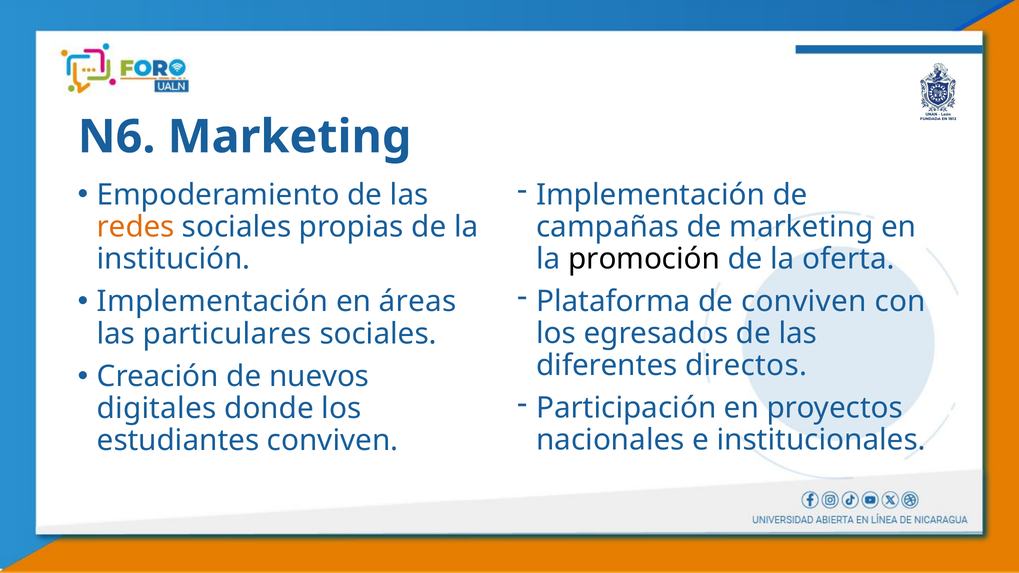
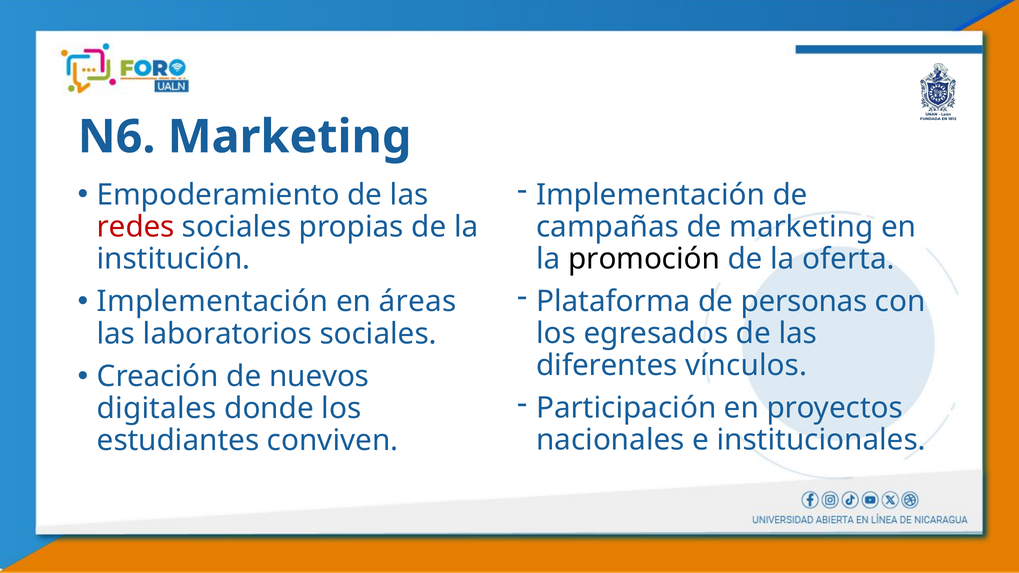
redes colour: orange -> red
de conviven: conviven -> personas
particulares: particulares -> laboratorios
directos: directos -> vínculos
